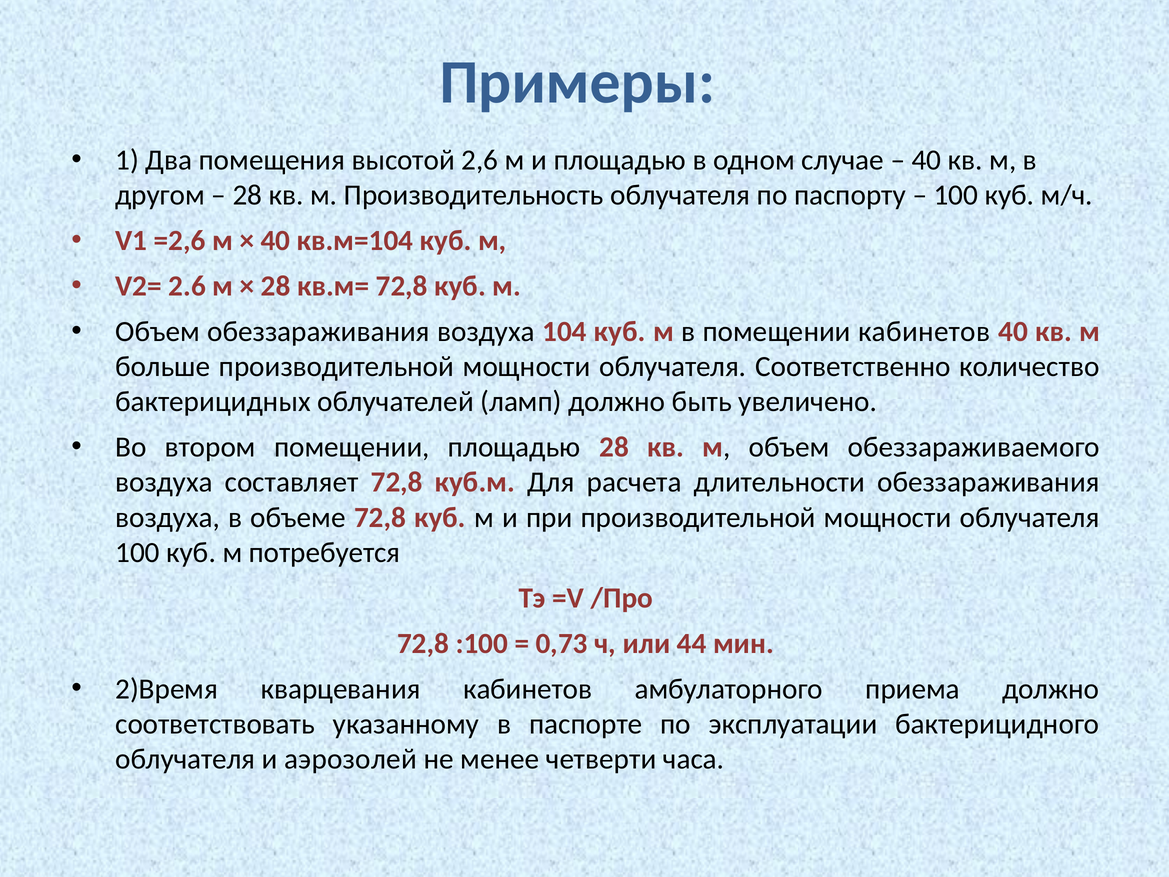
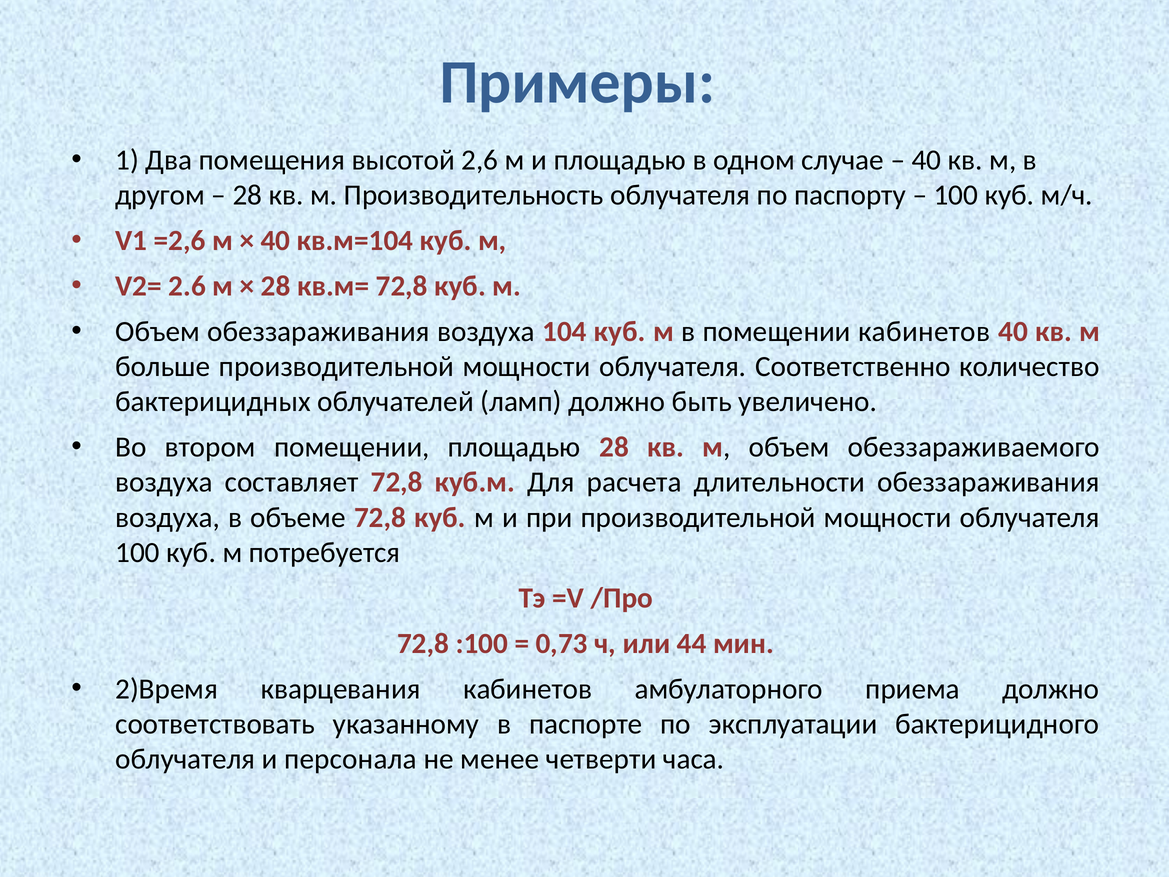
аэрозолей: аэрозолей -> персонала
